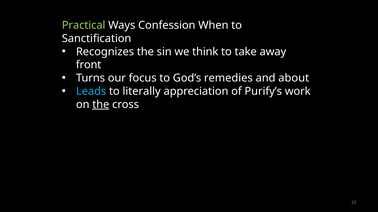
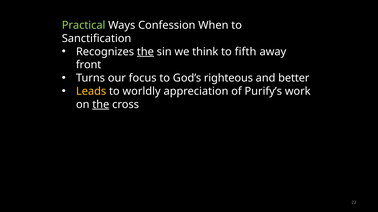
the at (145, 52) underline: none -> present
take: take -> fifth
remedies: remedies -> righteous
about: about -> better
Leads colour: light blue -> yellow
literally: literally -> worldly
